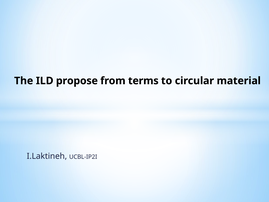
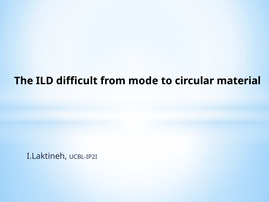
propose: propose -> difficult
terms: terms -> mode
